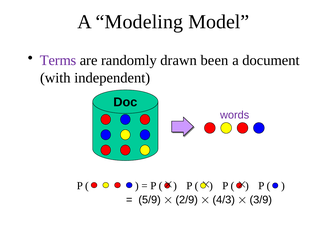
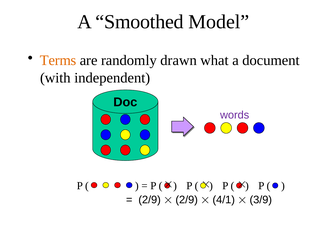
Modeling: Modeling -> Smoothed
Terms colour: purple -> orange
been: been -> what
5/9 at (150, 200): 5/9 -> 2/9
4/3: 4/3 -> 4/1
